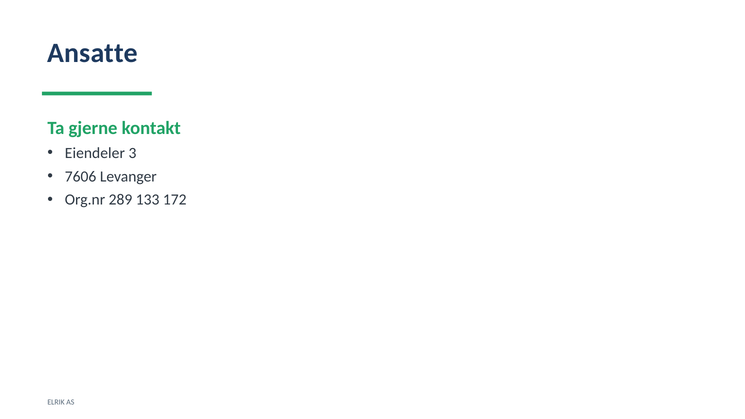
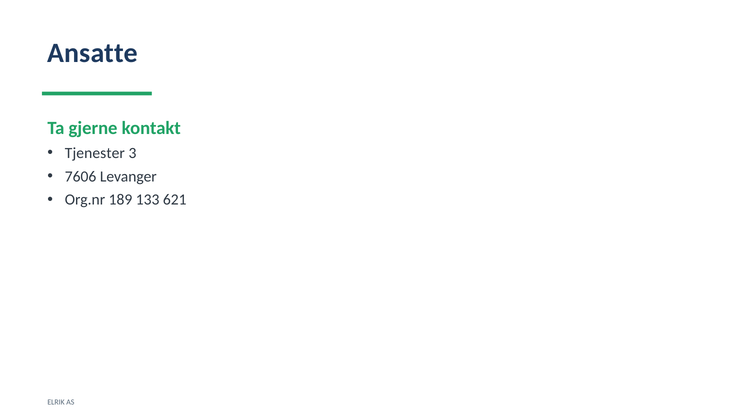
Eiendeler: Eiendeler -> Tjenester
289: 289 -> 189
172: 172 -> 621
